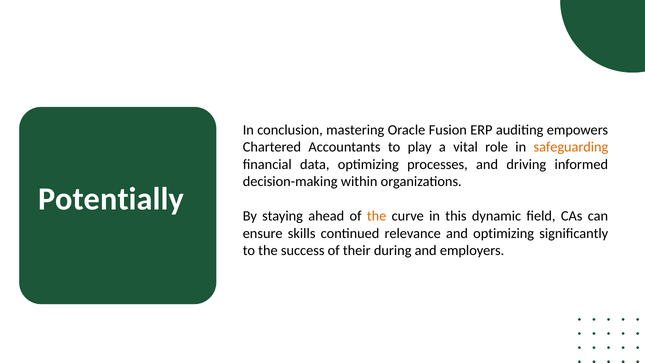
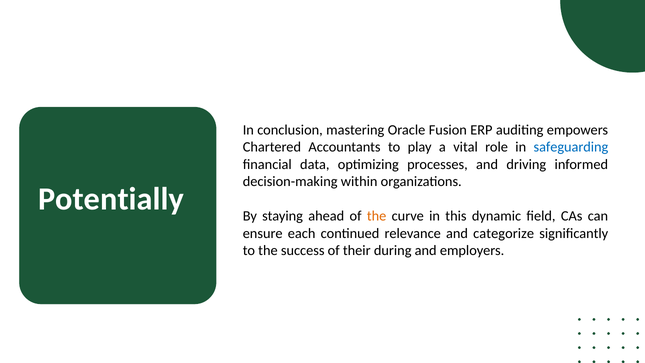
safeguarding colour: orange -> blue
skills: skills -> each
and optimizing: optimizing -> categorize
